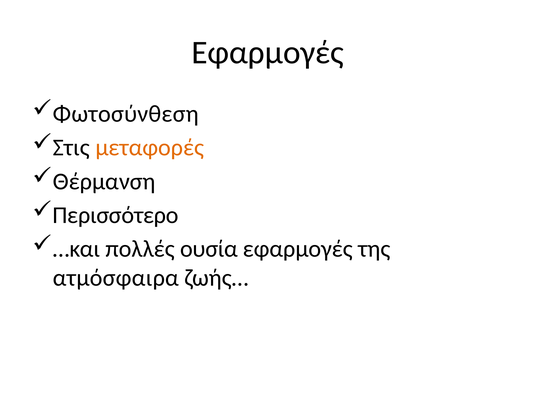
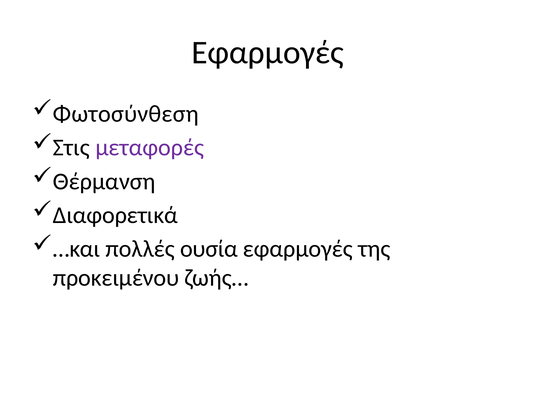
μεταφορές colour: orange -> purple
Περισσότερο: Περισσότερο -> Διαφορετικά
ατμόσφαιρα: ατμόσφαιρα -> προκειμένου
